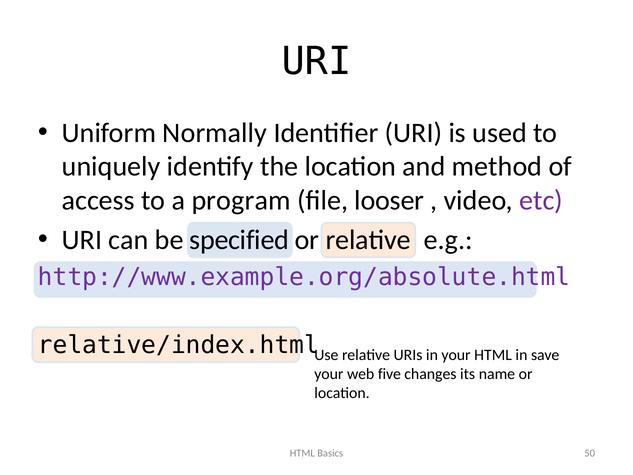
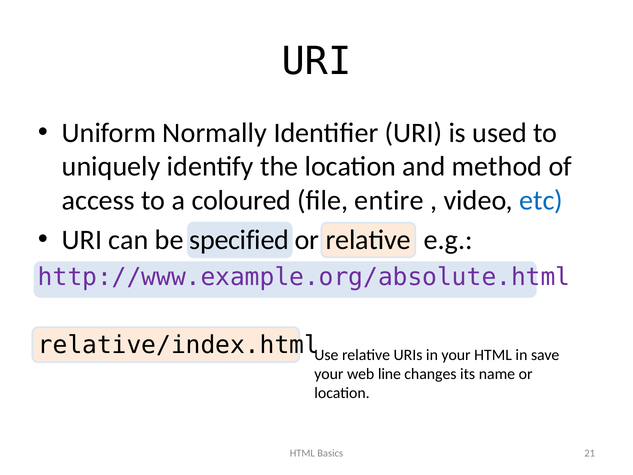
program: program -> coloured
looser: looser -> entire
etc colour: purple -> blue
five: five -> line
50: 50 -> 21
